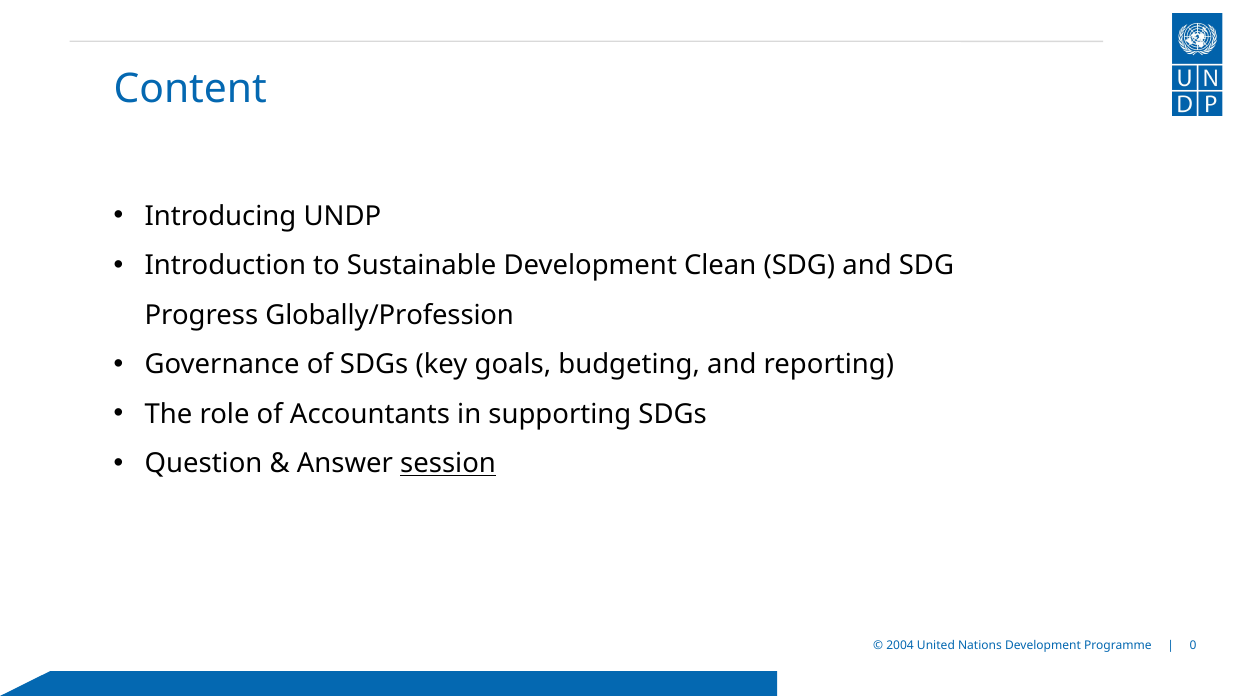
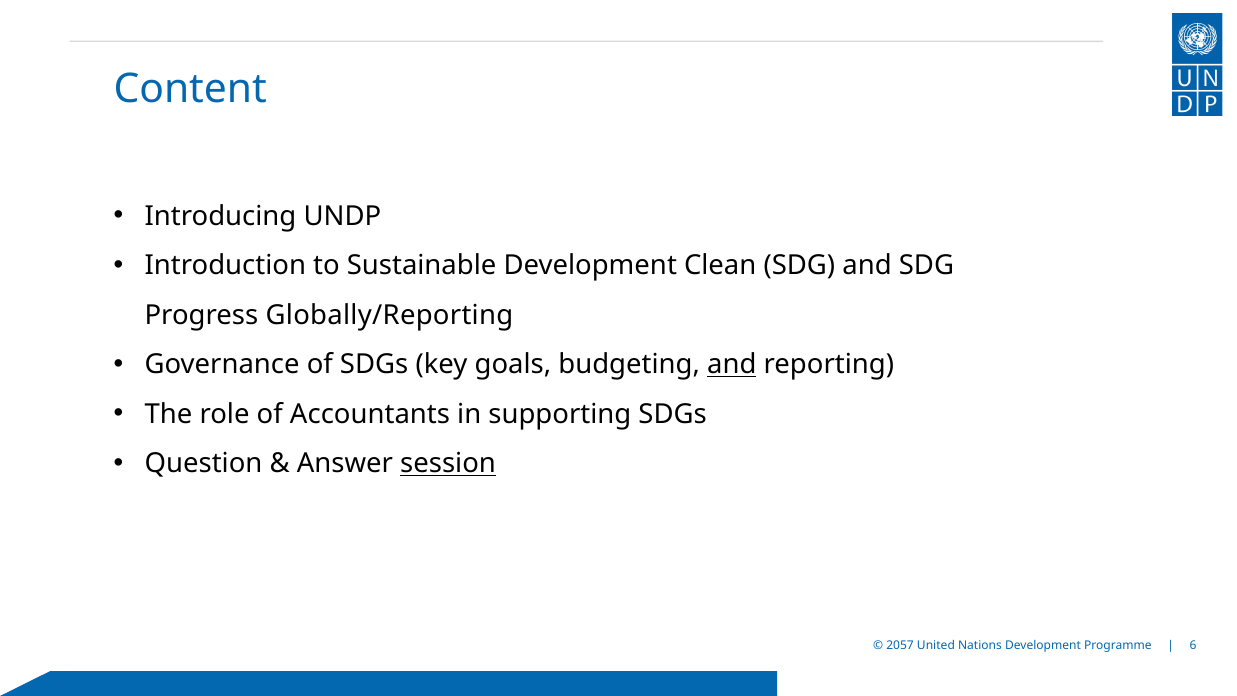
Globally/Profession: Globally/Profession -> Globally/Reporting
and at (732, 365) underline: none -> present
2004: 2004 -> 2057
0: 0 -> 6
